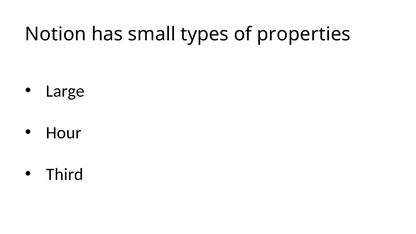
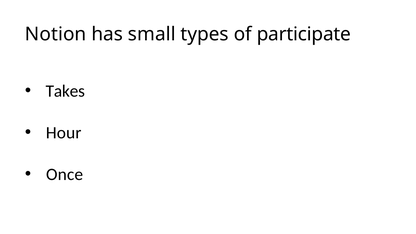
properties: properties -> participate
Large: Large -> Takes
Third: Third -> Once
